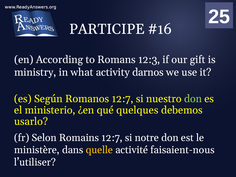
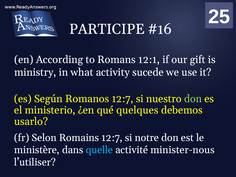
12:3: 12:3 -> 12:1
darnos: darnos -> sucede
quelle colour: yellow -> light blue
faisaient-nous: faisaient-nous -> minister-nous
